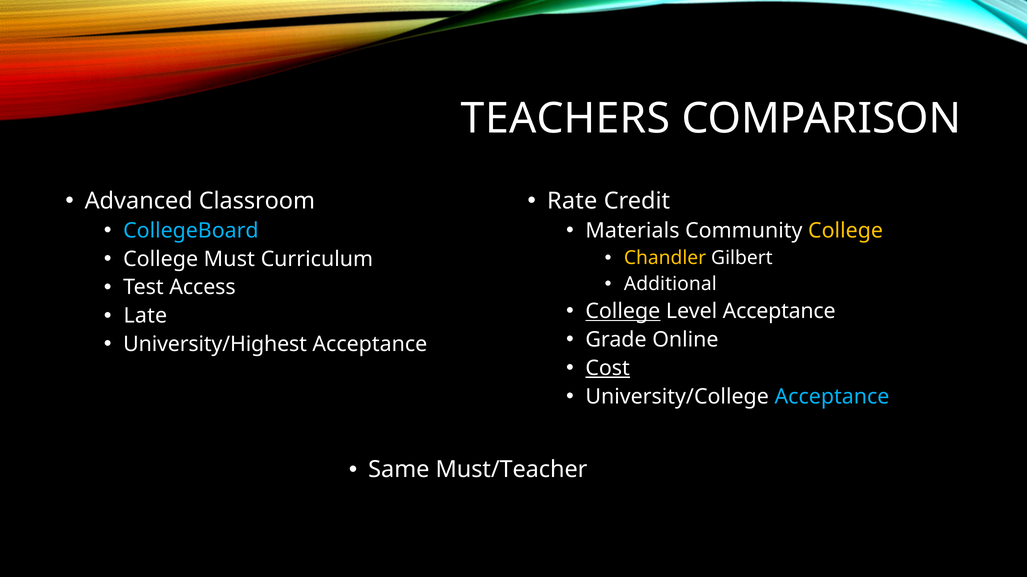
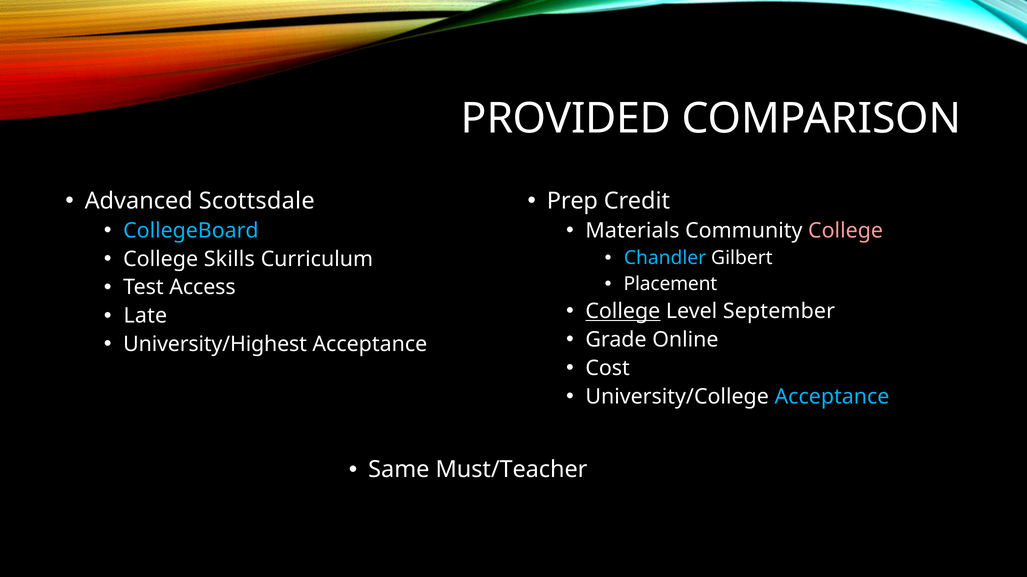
TEACHERS: TEACHERS -> PROVIDED
Classroom: Classroom -> Scottsdale
Rate: Rate -> Prep
College at (846, 231) colour: yellow -> pink
Must: Must -> Skills
Chandler colour: yellow -> light blue
Additional: Additional -> Placement
Level Acceptance: Acceptance -> September
Cost underline: present -> none
